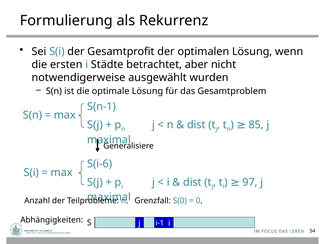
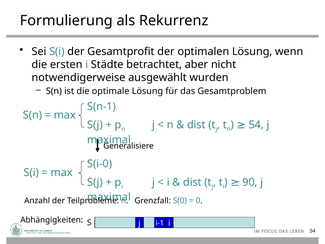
85 at (256, 125): 85 -> 54
S(i-6: S(i-6 -> S(i-0
97: 97 -> 90
